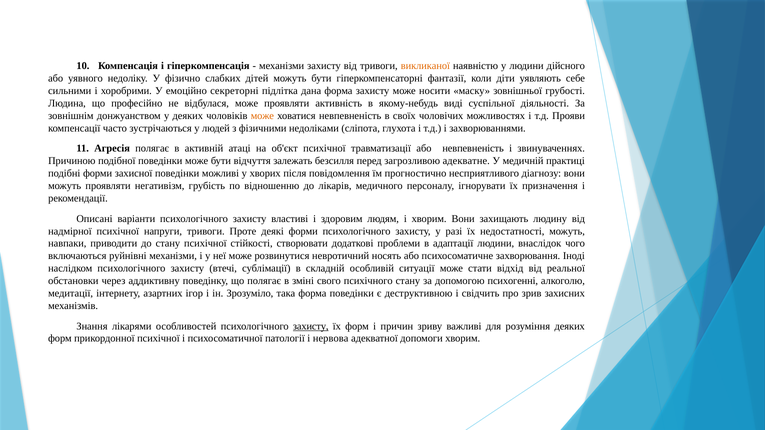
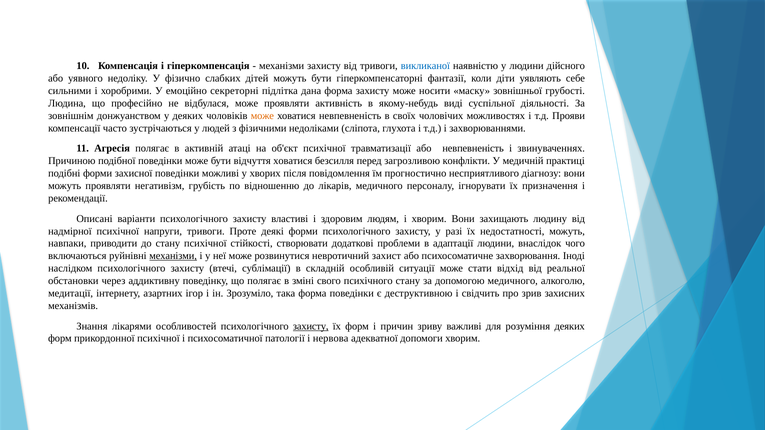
викликаної colour: orange -> blue
відчуття залежать: залежать -> ховатися
адекватне: адекватне -> конфлікти
механізми at (173, 256) underline: none -> present
носять: носять -> захист
допомогою психогенні: психогенні -> медичного
